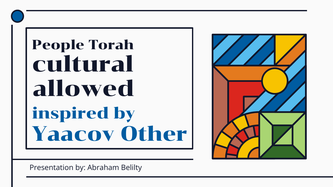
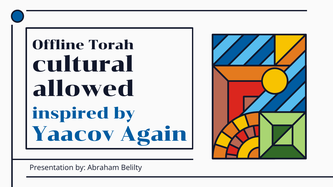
People: People -> Offline
Other: Other -> Again
